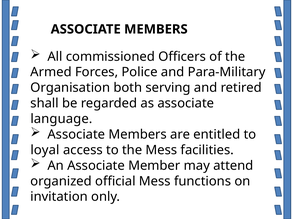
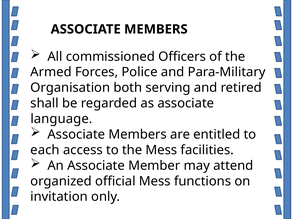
loyal: loyal -> each
